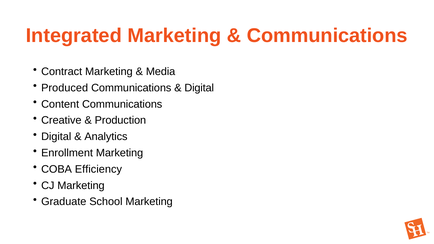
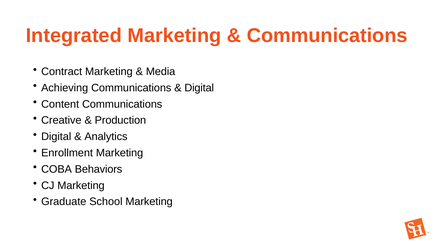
Produced: Produced -> Achieving
Efficiency: Efficiency -> Behaviors
